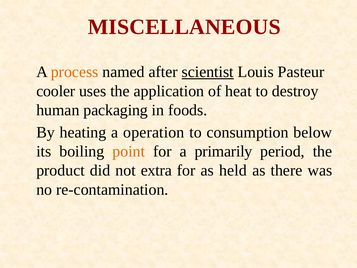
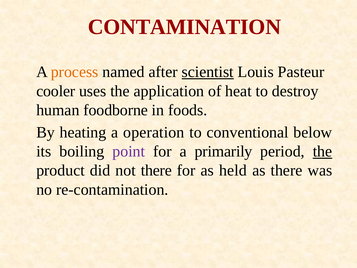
MISCELLANEOUS: MISCELLANEOUS -> CONTAMINATION
packaging: packaging -> foodborne
consumption: consumption -> conventional
point colour: orange -> purple
the at (322, 151) underline: none -> present
not extra: extra -> there
